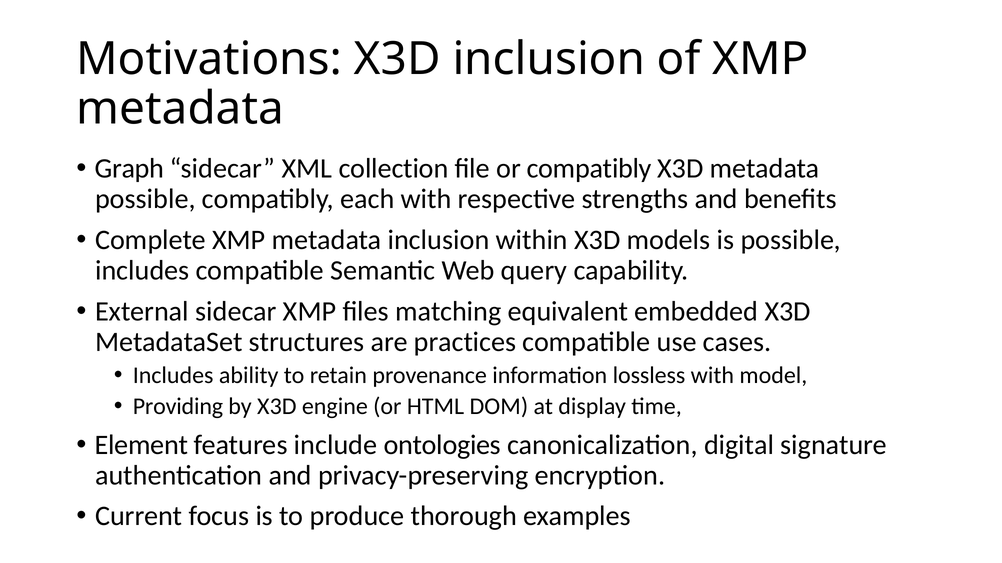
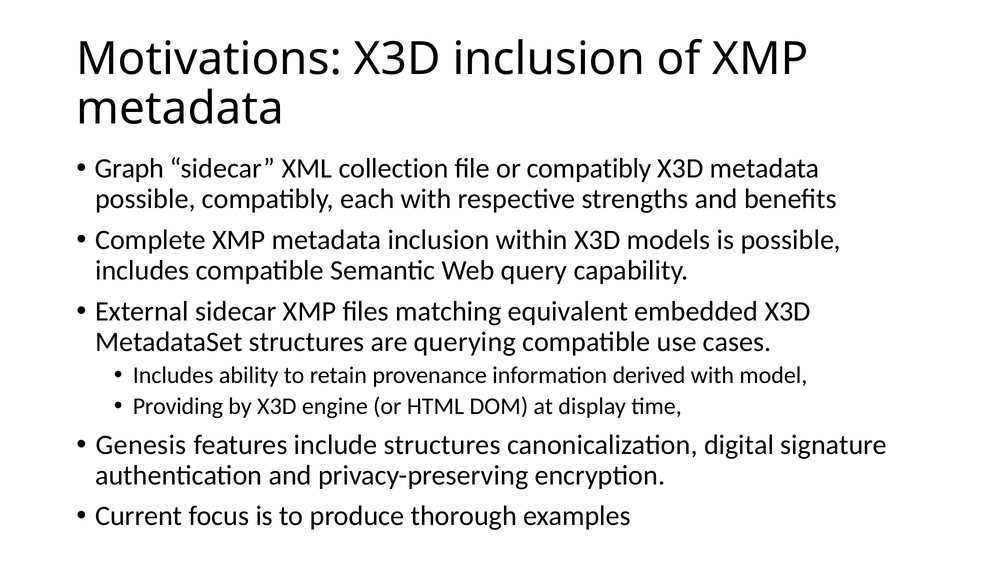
practices: practices -> querying
lossless: lossless -> derived
Element: Element -> Genesis
include ontologies: ontologies -> structures
